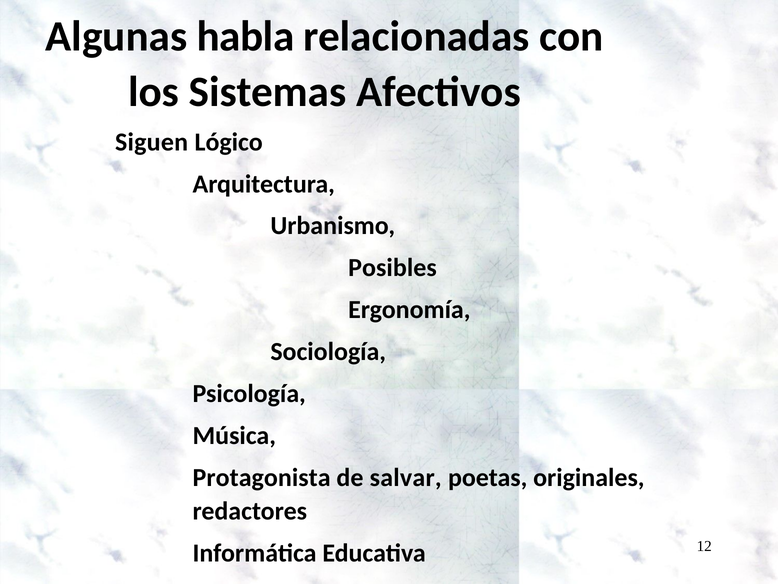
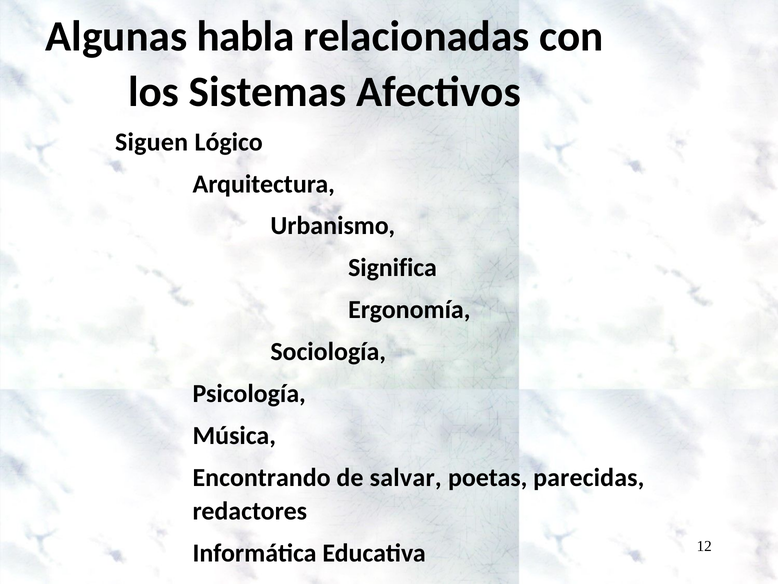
Posibles: Posibles -> Significa
Protagonista: Protagonista -> Encontrando
originales: originales -> parecidas
